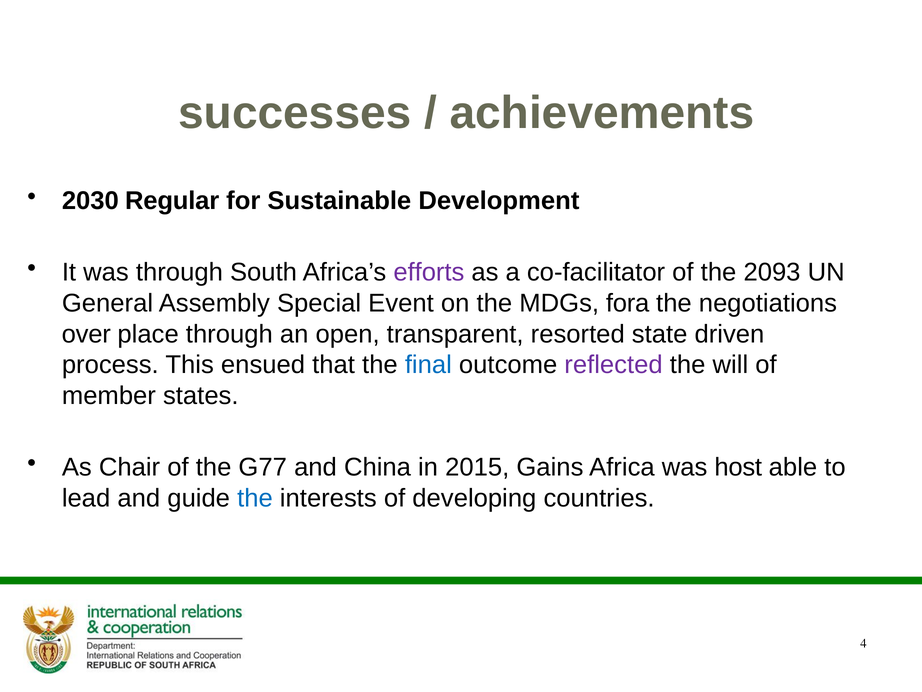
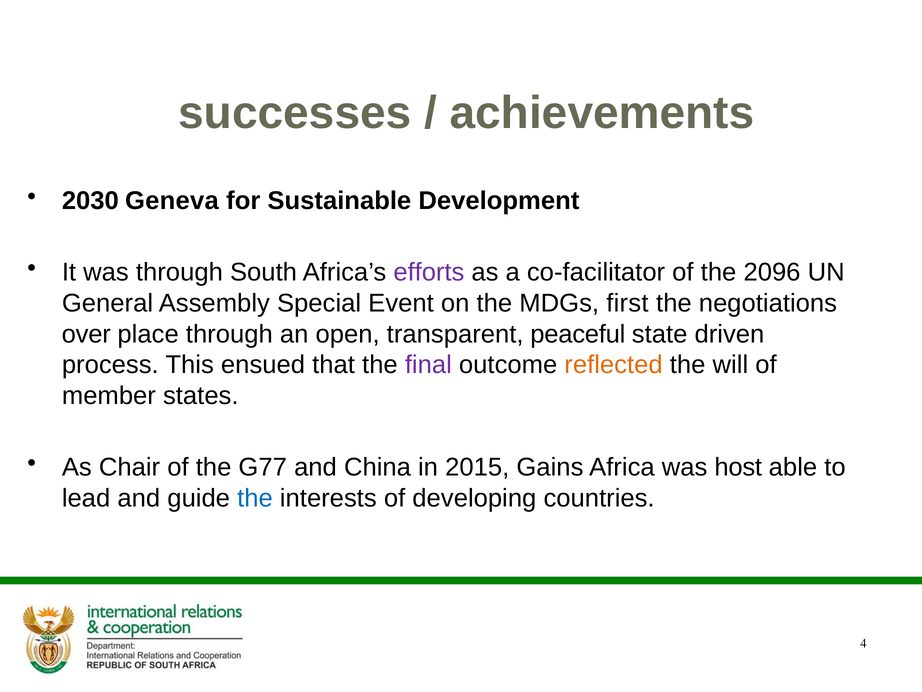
Regular: Regular -> Geneva
2093: 2093 -> 2096
fora: fora -> first
resorted: resorted -> peaceful
final colour: blue -> purple
reflected colour: purple -> orange
